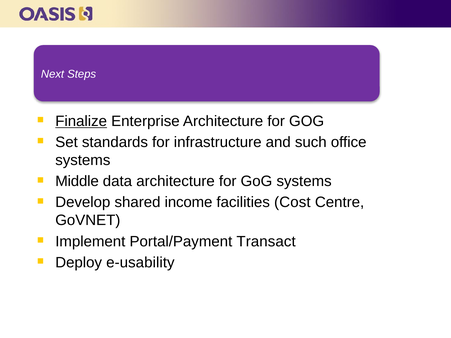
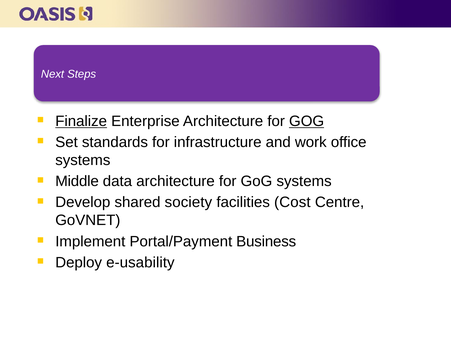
GOG at (307, 121) underline: none -> present
such: such -> work
income: income -> society
Transact: Transact -> Business
